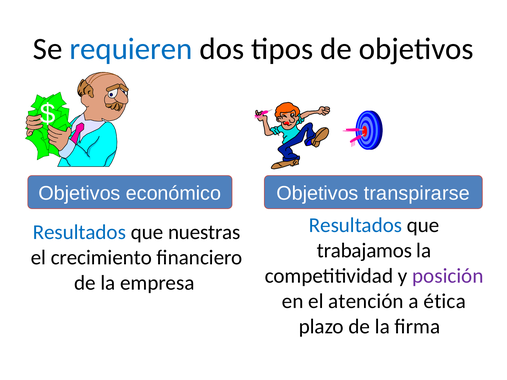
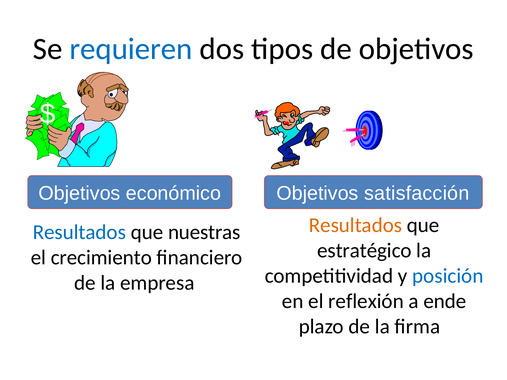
transpirarse: transpirarse -> satisfacción
Resultados at (355, 225) colour: blue -> orange
trabajamos: trabajamos -> estratégico
posición colour: purple -> blue
atención: atención -> reflexión
ética: ética -> ende
